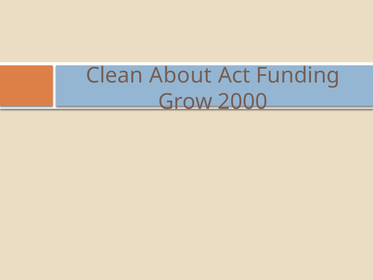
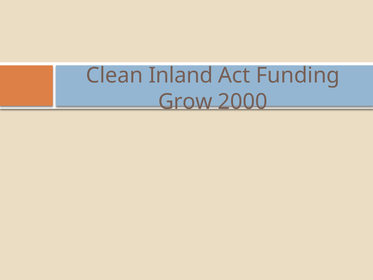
About: About -> Inland
